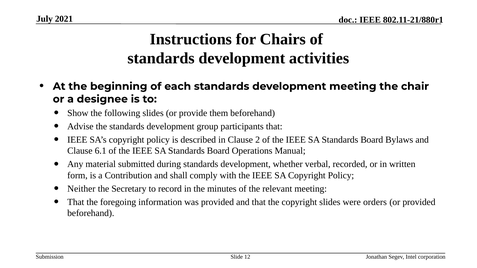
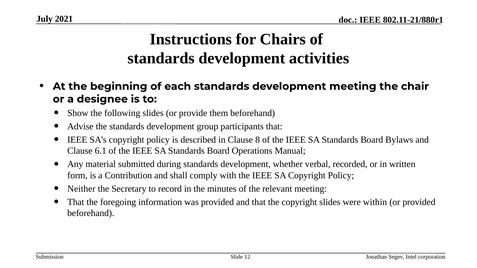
2: 2 -> 8
orders: orders -> within
